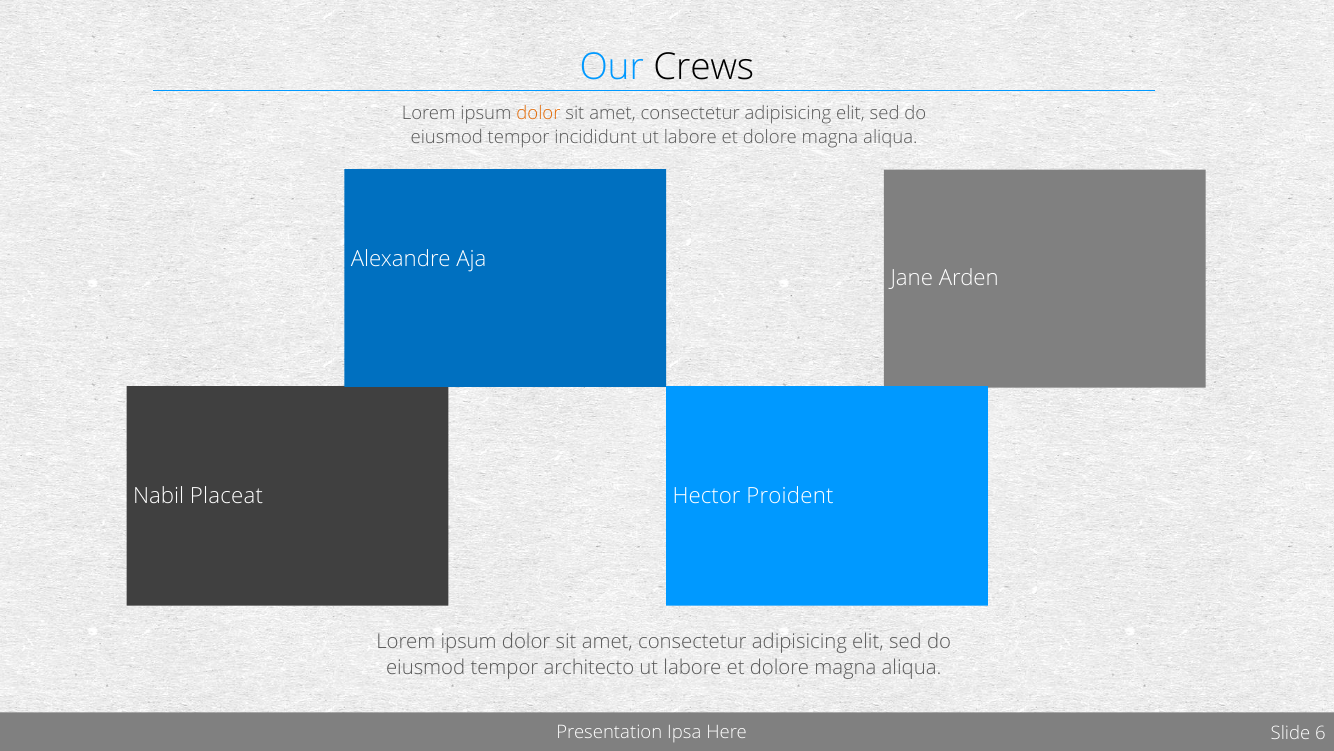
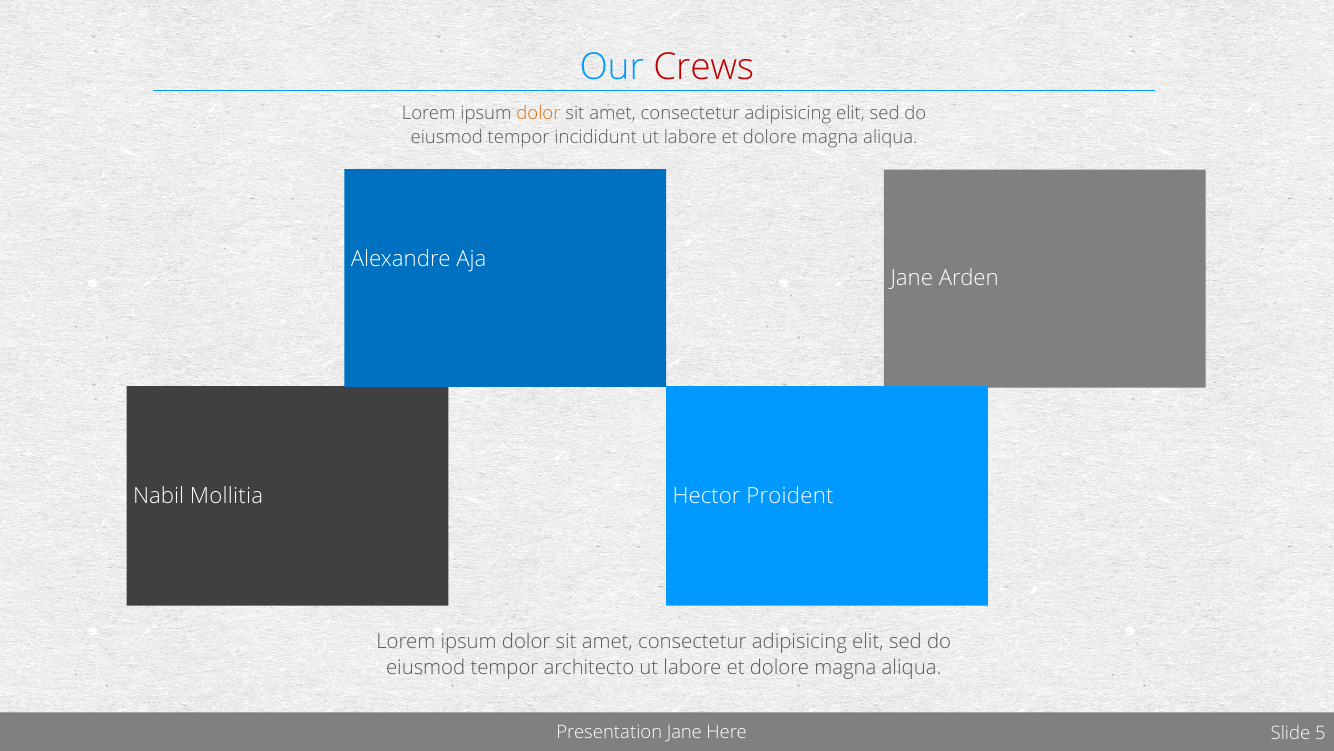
Crews colour: black -> red
Placeat: Placeat -> Mollitia
Presentation Ipsa: Ipsa -> Jane
6: 6 -> 5
